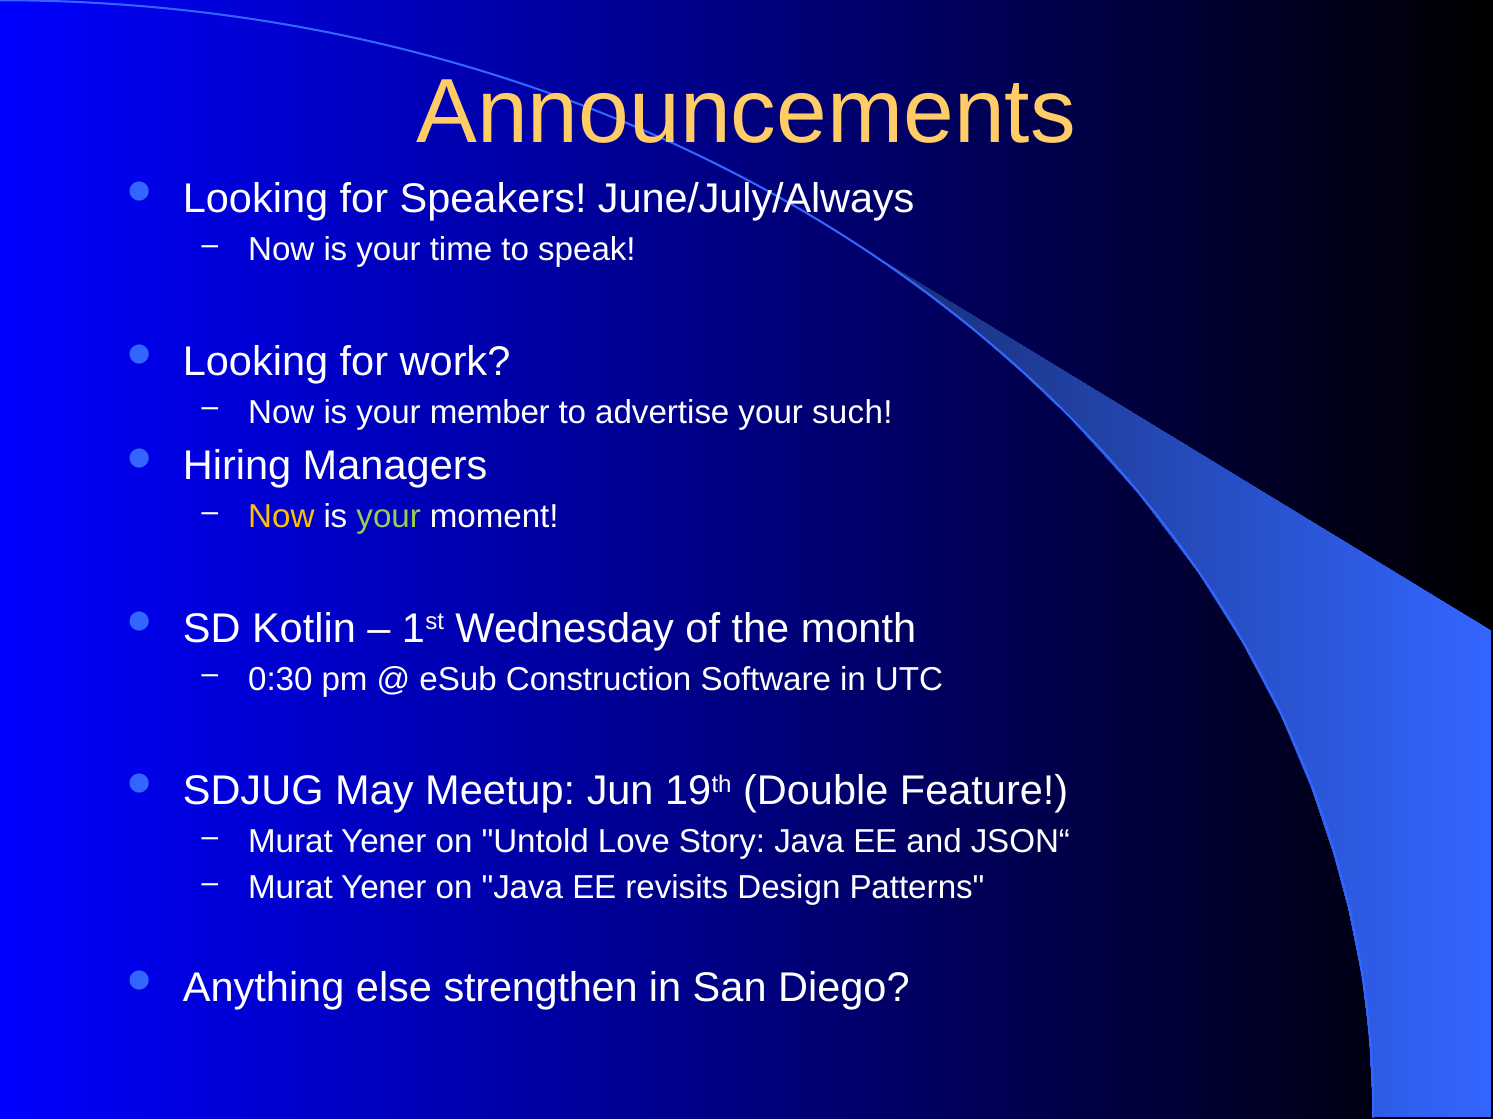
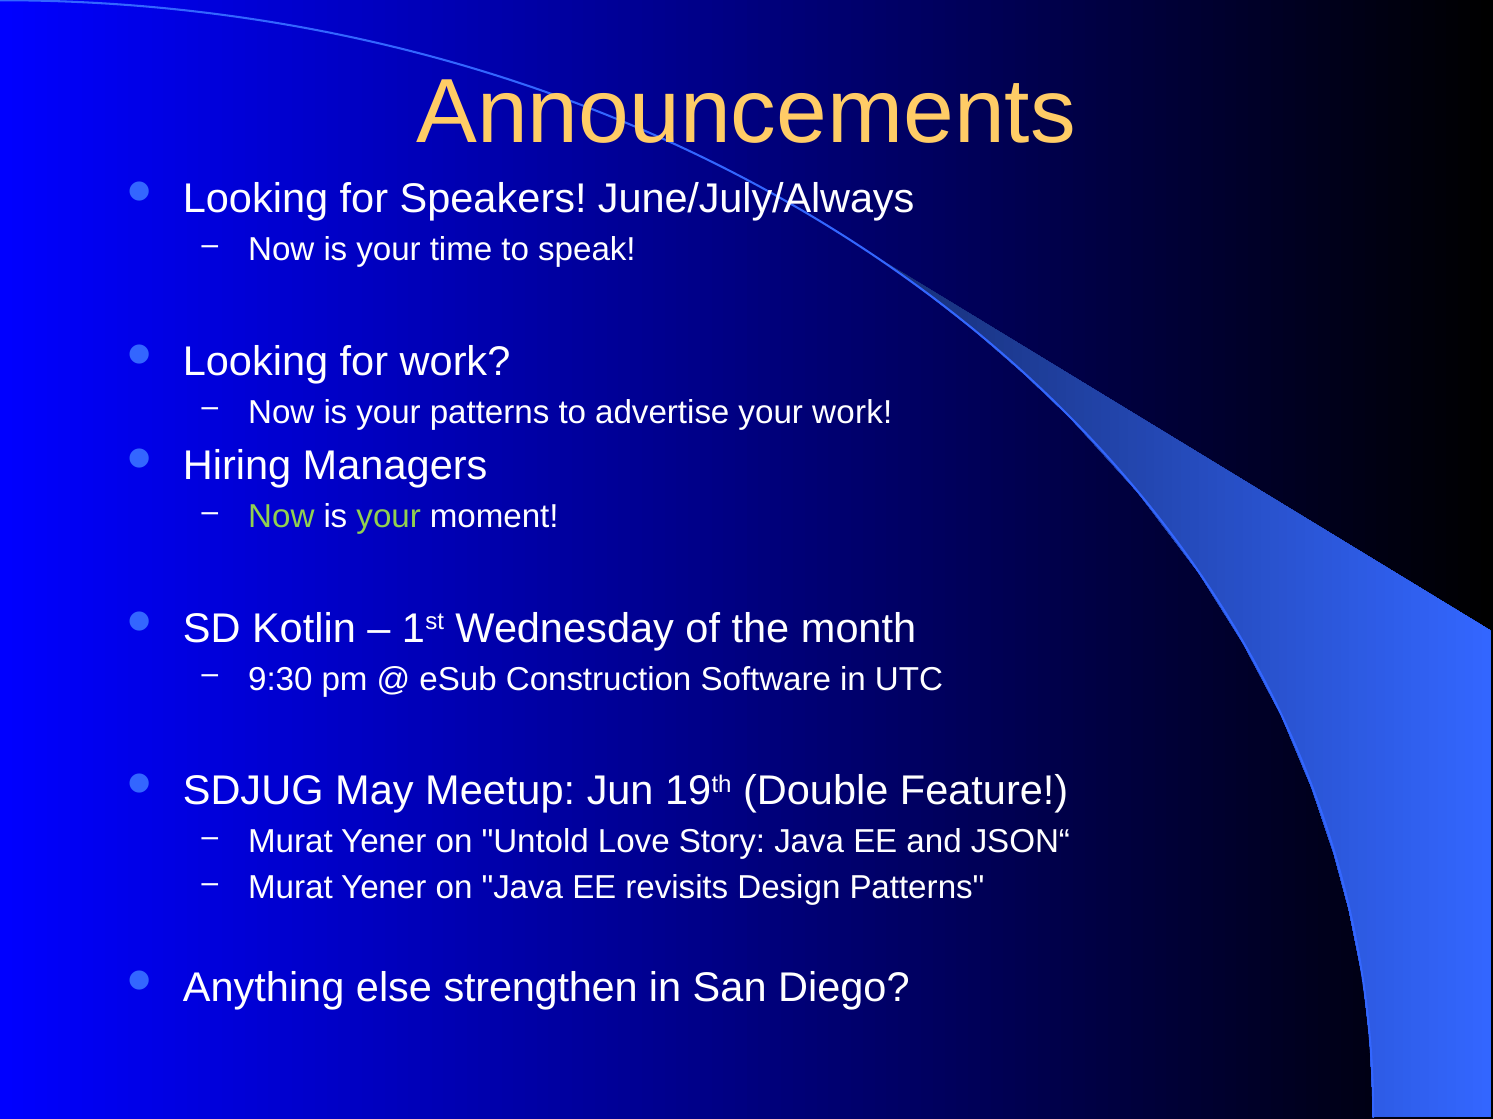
your member: member -> patterns
your such: such -> work
Now at (281, 517) colour: yellow -> light green
0:30: 0:30 -> 9:30
